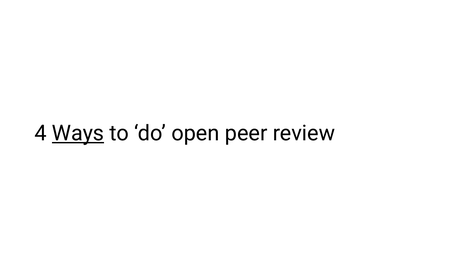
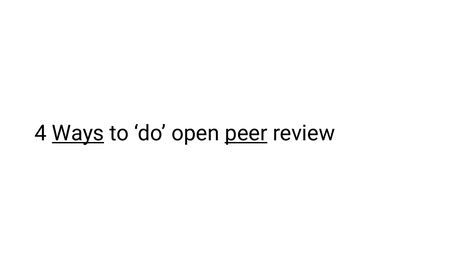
peer underline: none -> present
